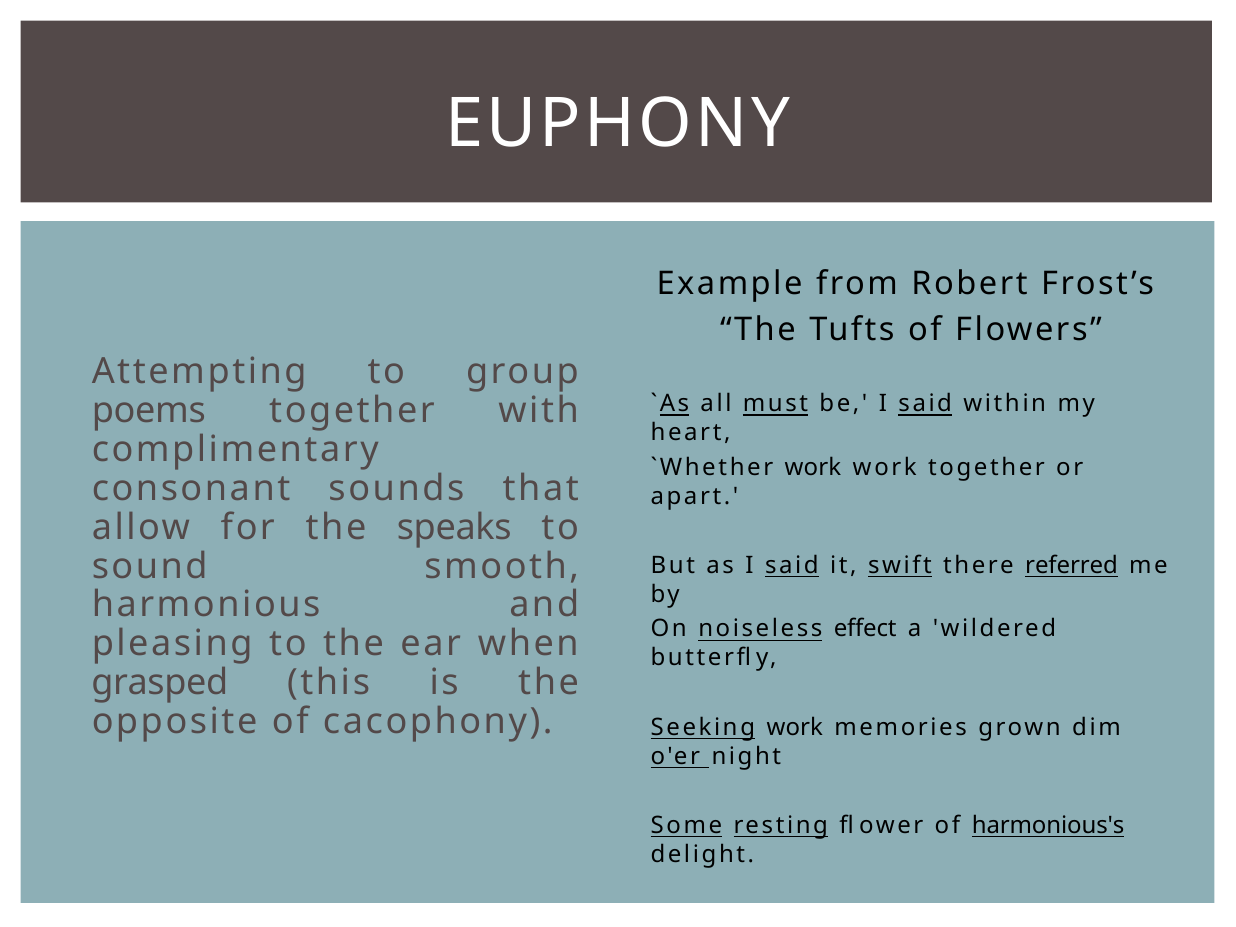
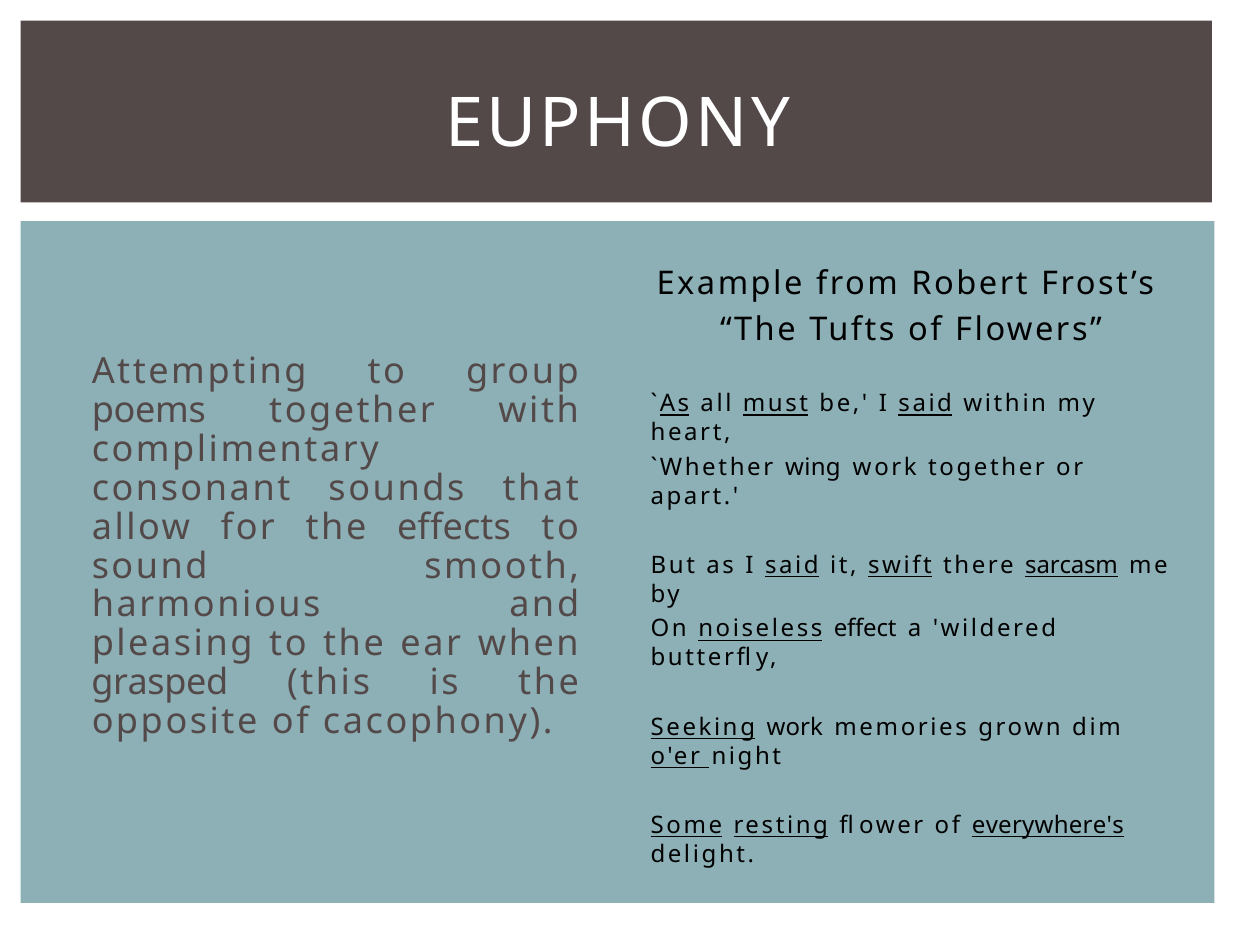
work at (813, 467): work -> wing
speaks: speaks -> effects
referred: referred -> sarcasm
harmonious's: harmonious's -> everywhere's
